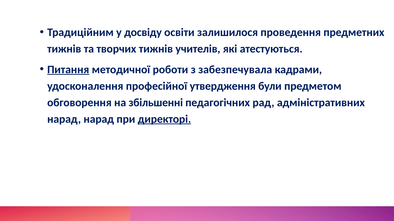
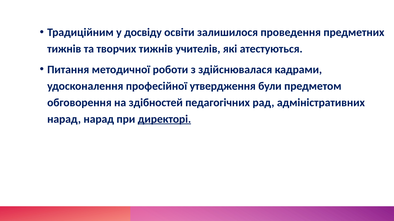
Питання underline: present -> none
забезпечувала: забезпечувала -> здійснювалася
збільшенні: збільшенні -> здібностей
